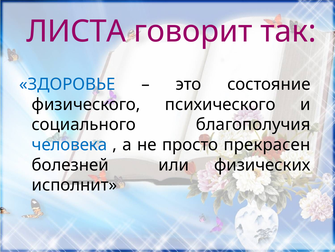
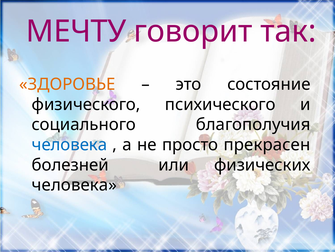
ЛИСТА: ЛИСТА -> МЕЧТУ
ЗДОРОВЬЕ colour: blue -> orange
исполнит at (74, 185): исполнит -> человека
